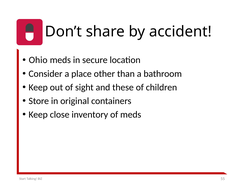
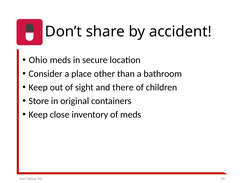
these: these -> there
